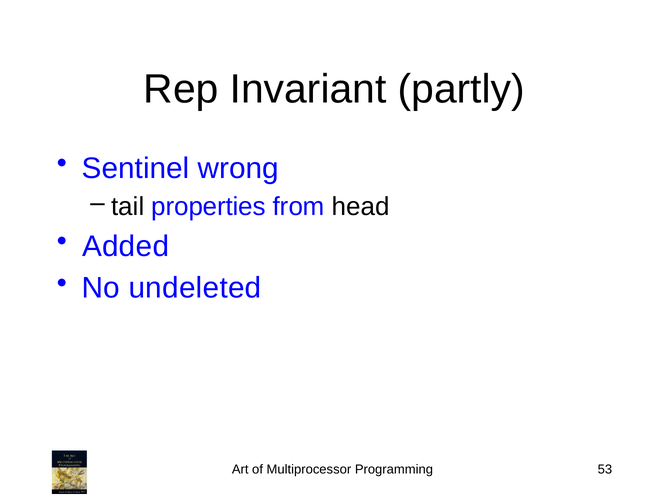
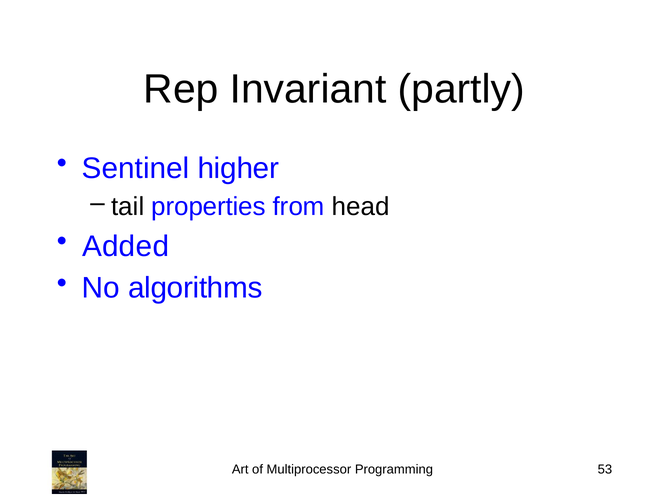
wrong: wrong -> higher
undeleted: undeleted -> algorithms
